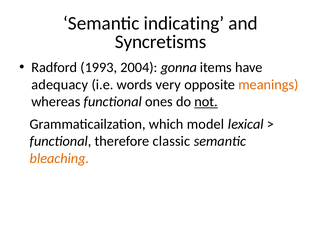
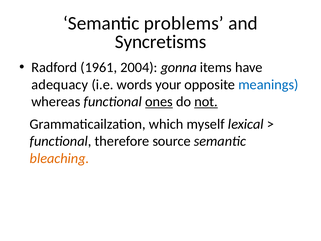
indicating: indicating -> problems
1993: 1993 -> 1961
very: very -> your
meanings colour: orange -> blue
ones underline: none -> present
model: model -> myself
classic: classic -> source
